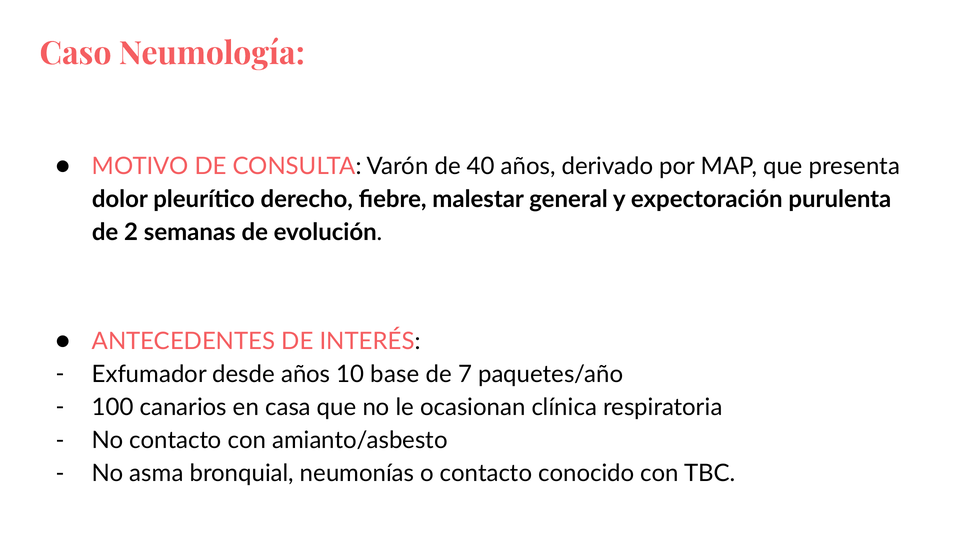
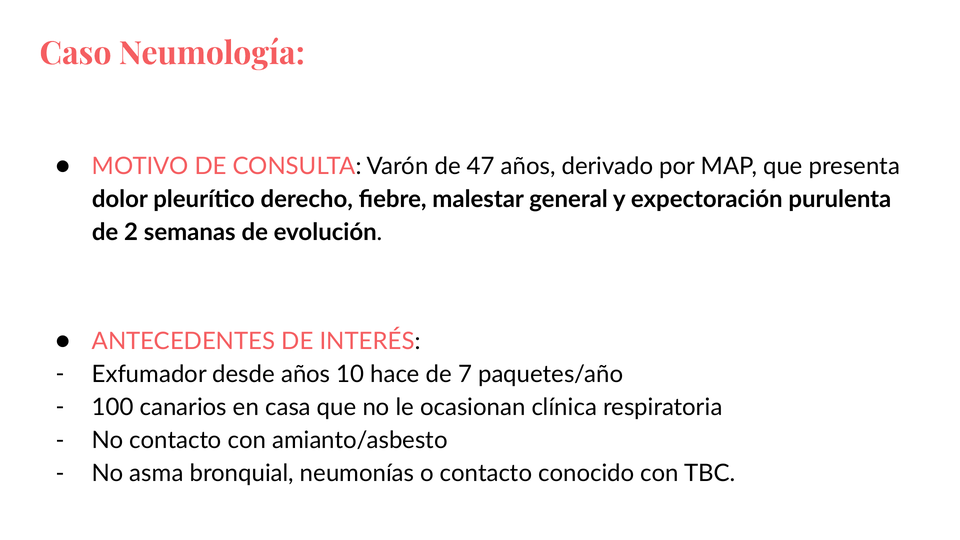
40: 40 -> 47
base: base -> hace
